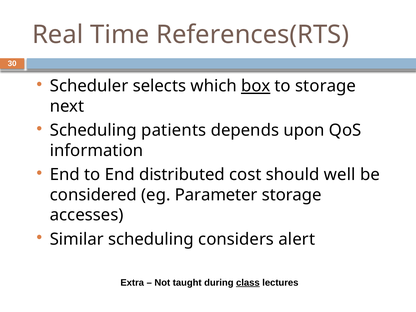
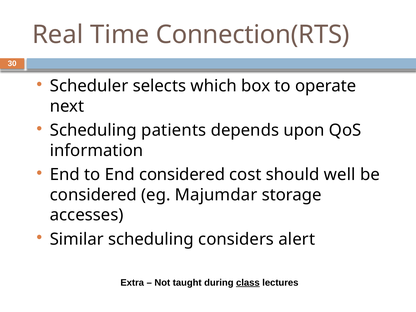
References(RTS: References(RTS -> Connection(RTS
box underline: present -> none
to storage: storage -> operate
End distributed: distributed -> considered
Parameter: Parameter -> Majumdar
